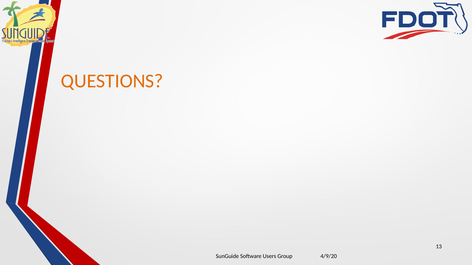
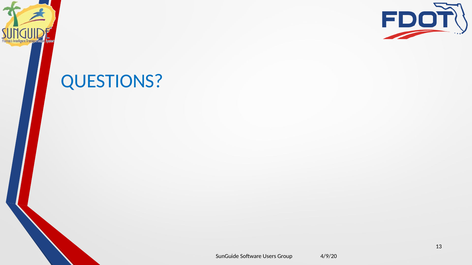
QUESTIONS colour: orange -> blue
